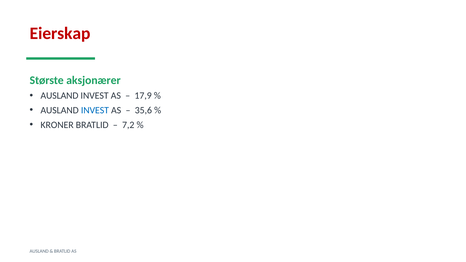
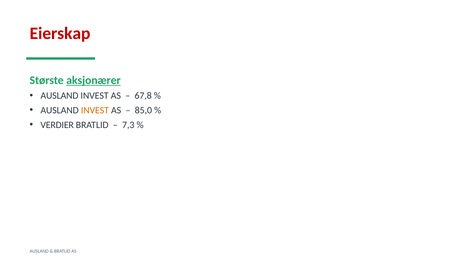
aksjonærer underline: none -> present
17,9: 17,9 -> 67,8
INVEST at (95, 110) colour: blue -> orange
35,6: 35,6 -> 85,0
KRONER: KRONER -> VERDIER
7,2: 7,2 -> 7,3
